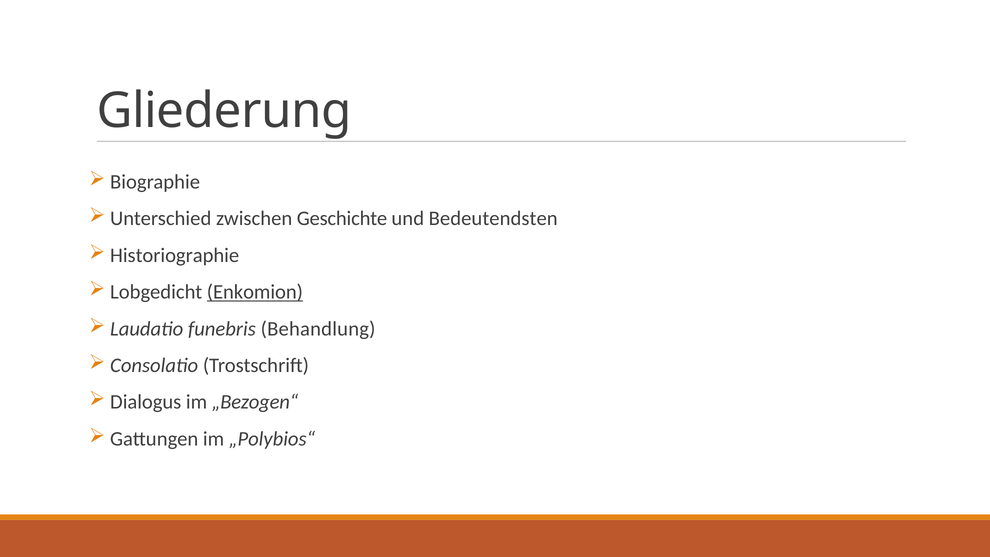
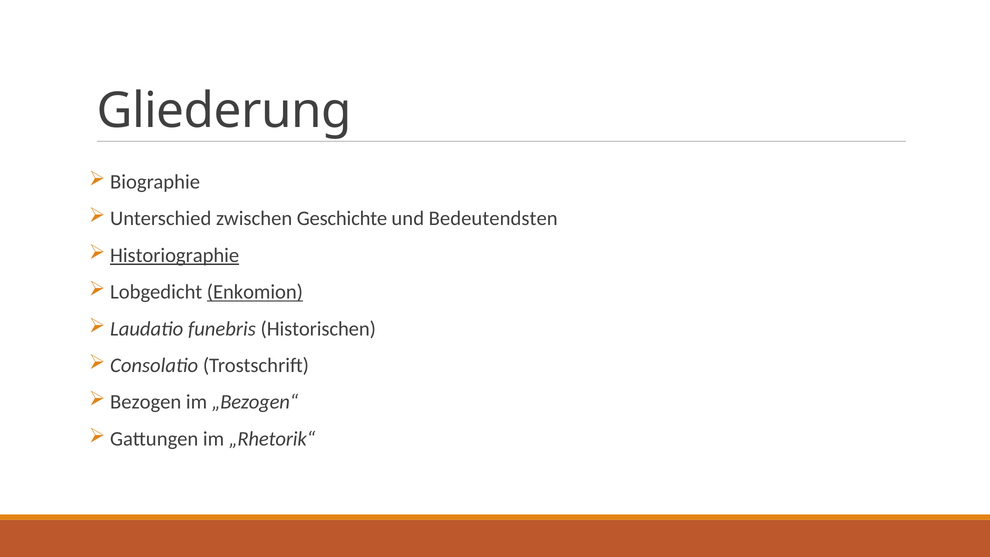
Historiographie underline: none -> present
Behandlung: Behandlung -> Historischen
Dialogus: Dialogus -> Bezogen
„Polybios“: „Polybios“ -> „Rhetorik“
